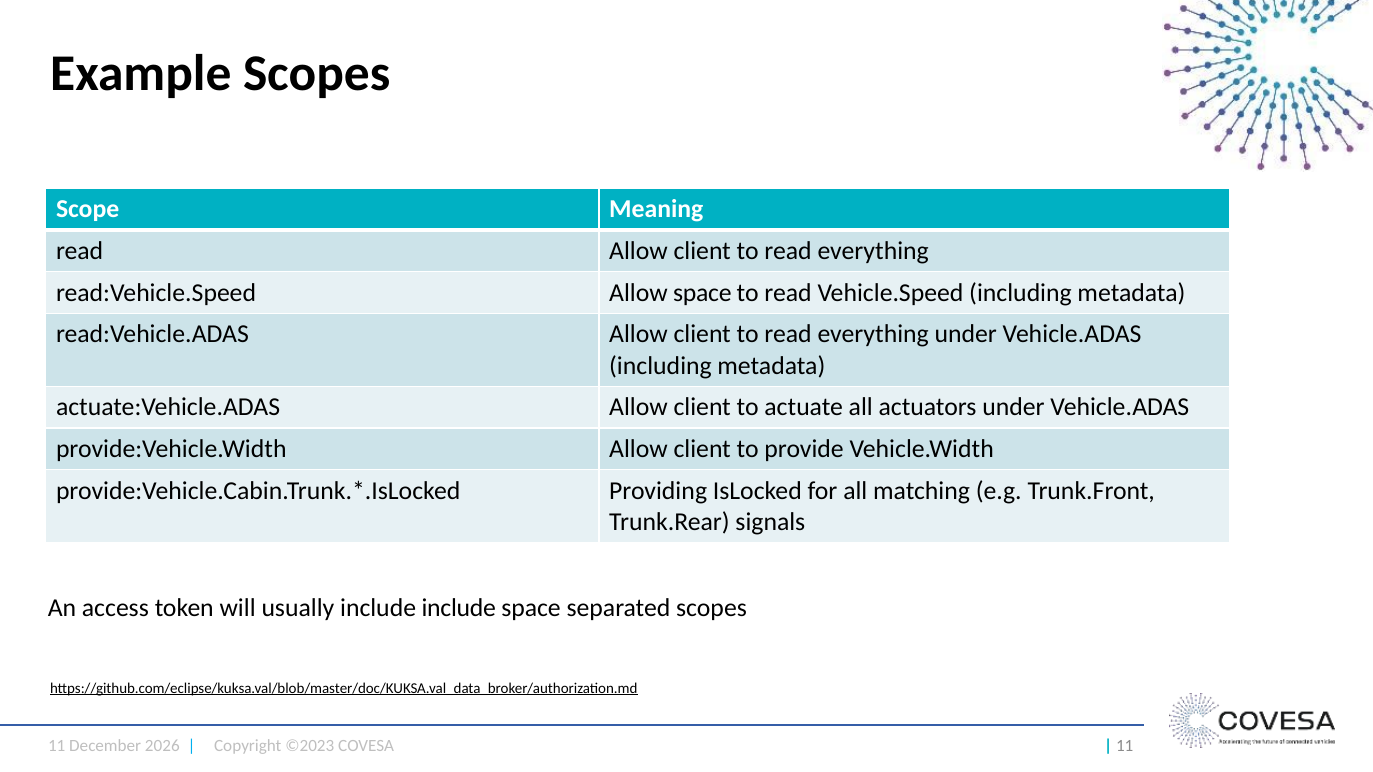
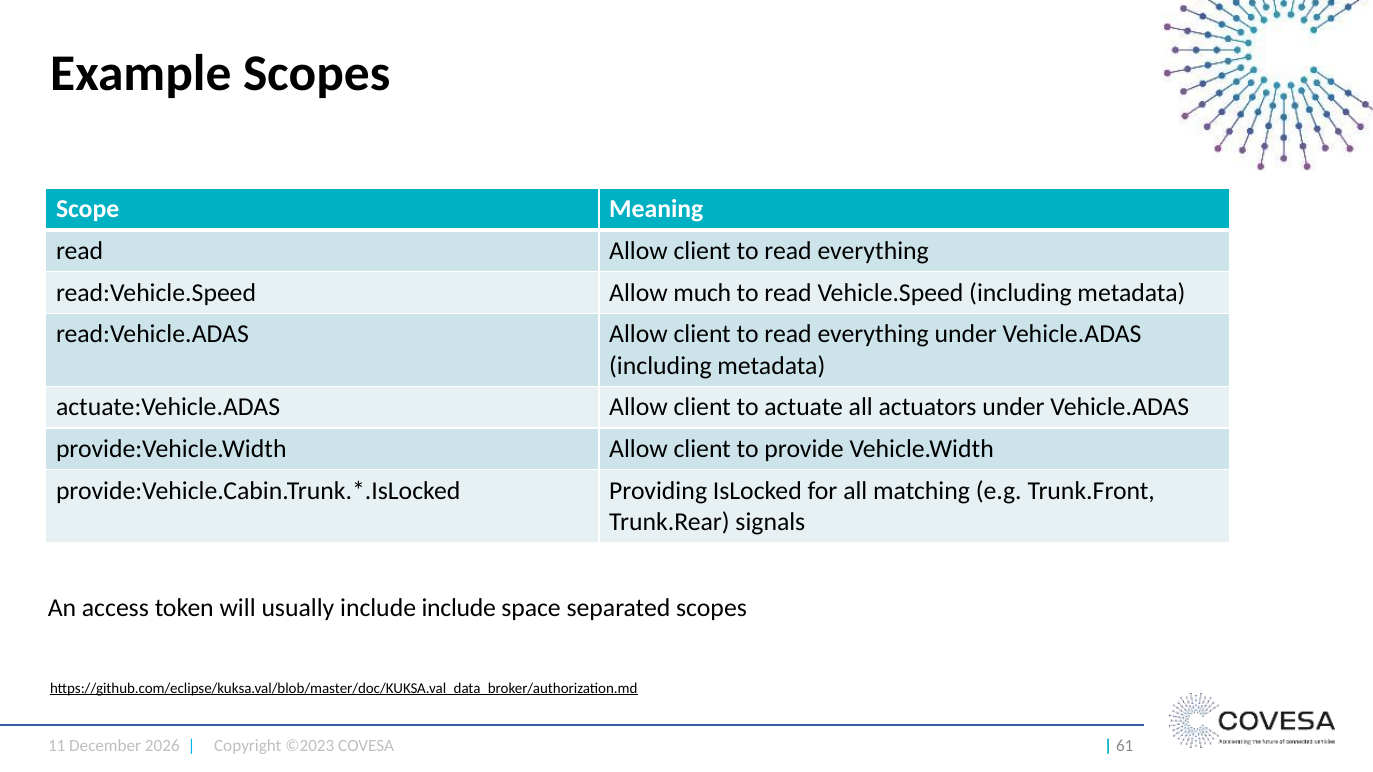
Allow space: space -> much
11 at (1125, 746): 11 -> 61
